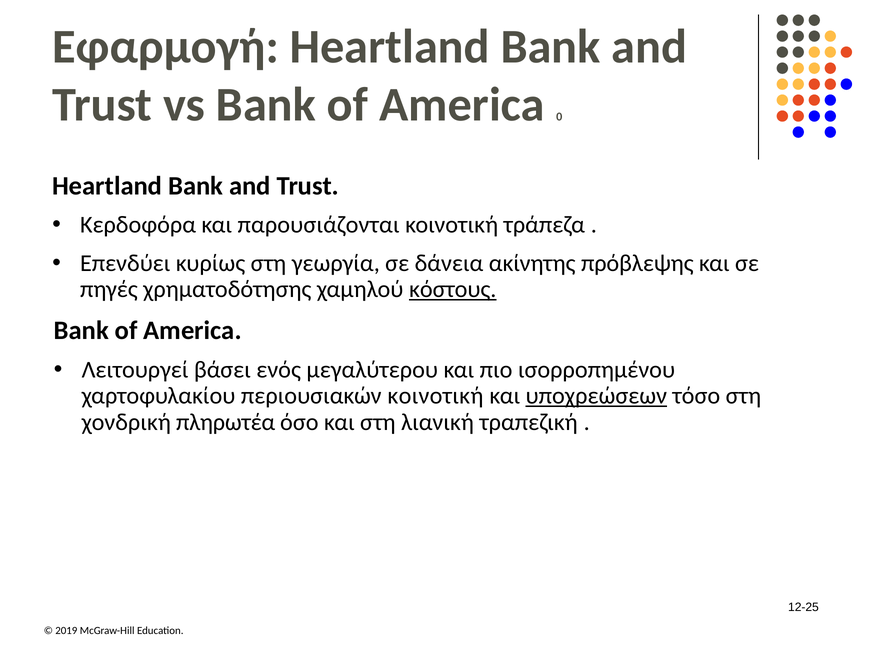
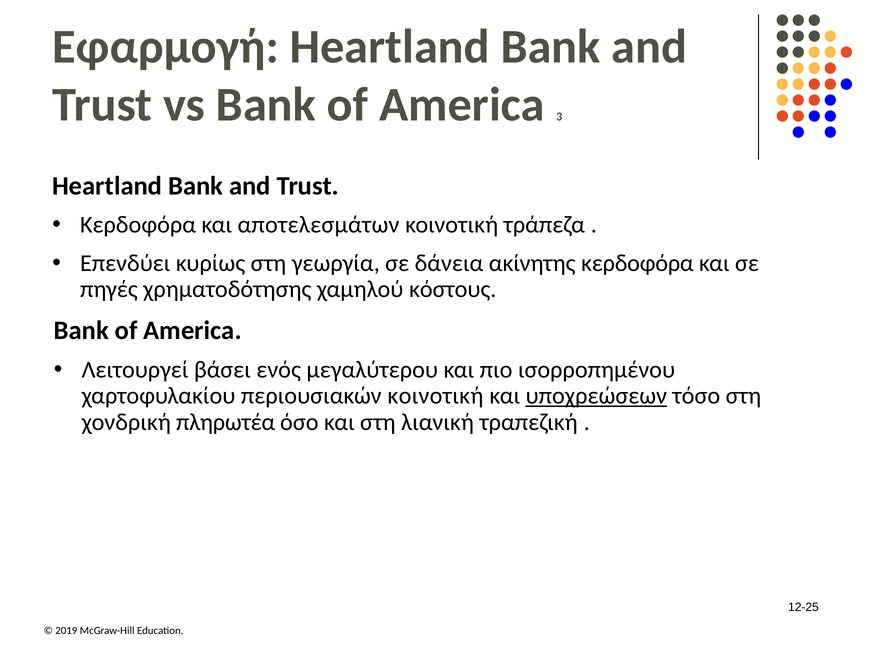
0: 0 -> 3
παρουσιάζονται: παρουσιάζονται -> αποτελεσμάτων
ακίνητης πρόβλεψης: πρόβλεψης -> κερδοφόρα
κόστους underline: present -> none
